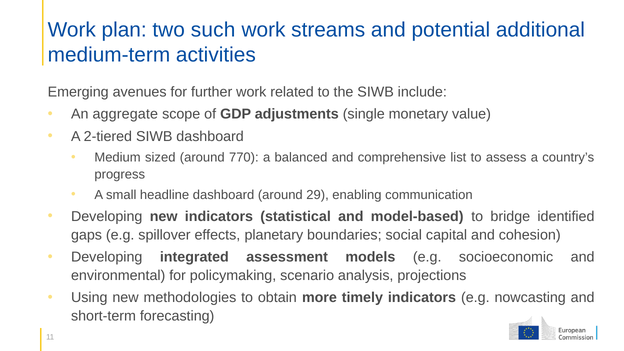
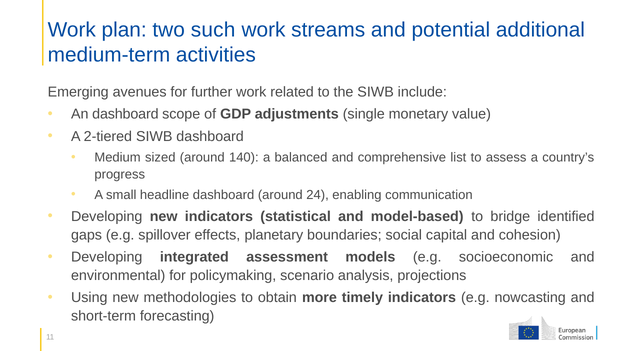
An aggregate: aggregate -> dashboard
770: 770 -> 140
29: 29 -> 24
